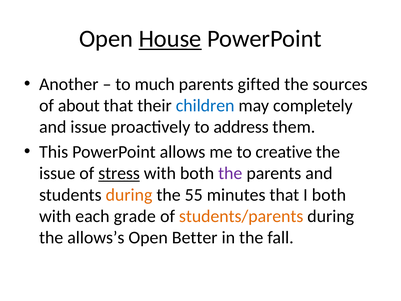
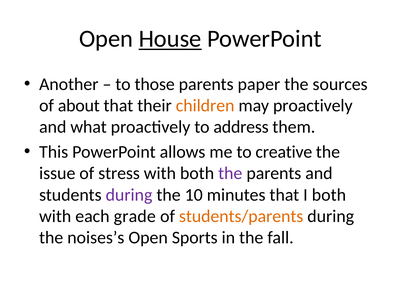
much: much -> those
gifted: gifted -> paper
children colour: blue -> orange
may completely: completely -> proactively
and issue: issue -> what
stress underline: present -> none
during at (129, 195) colour: orange -> purple
55: 55 -> 10
allows’s: allows’s -> noises’s
Better: Better -> Sports
